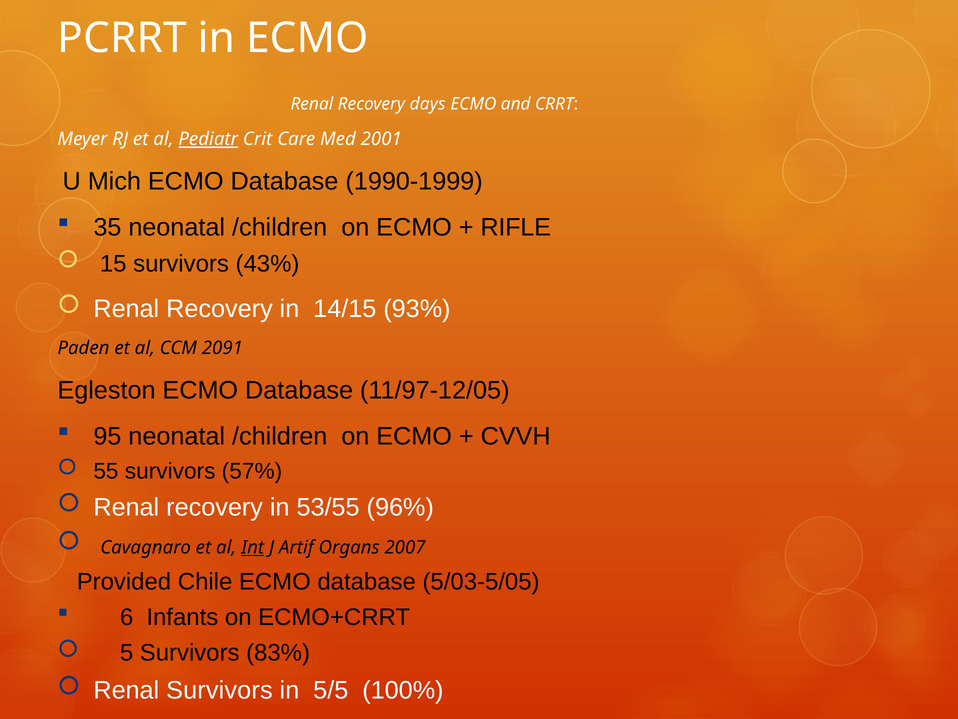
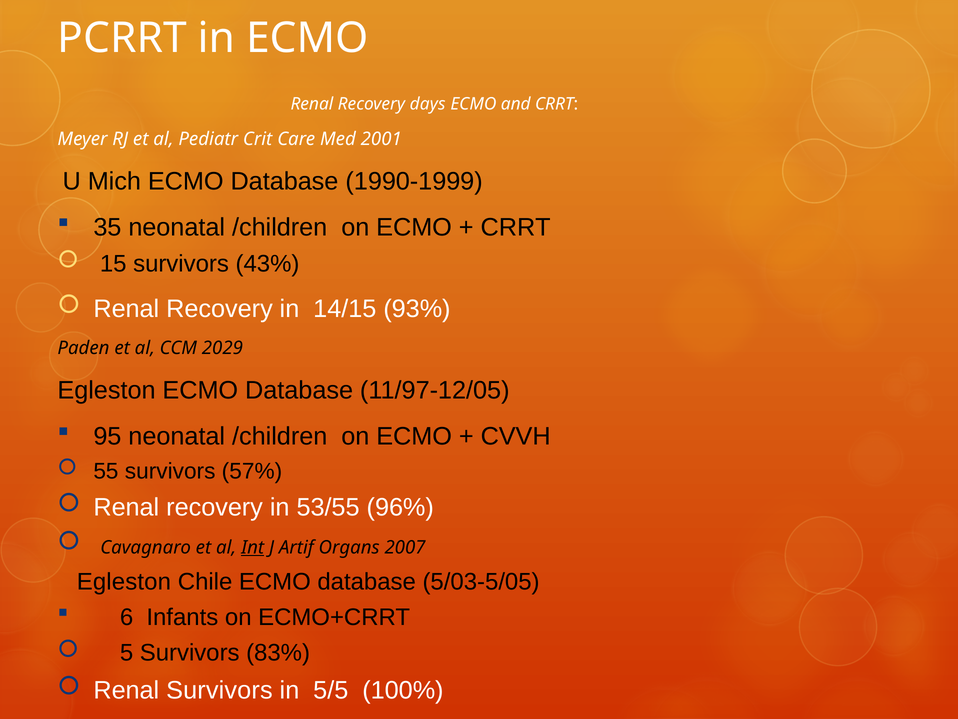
Pediatr underline: present -> none
RIFLE at (516, 227): RIFLE -> CRRT
2091: 2091 -> 2029
Provided at (124, 581): Provided -> Egleston
